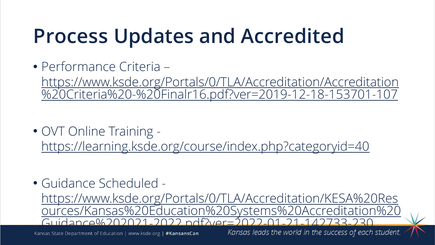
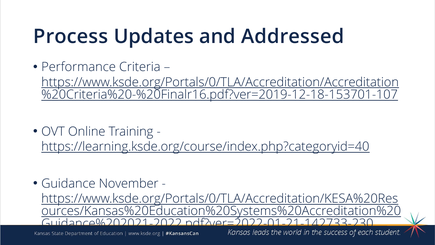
Accredited: Accredited -> Addressed
Scheduled: Scheduled -> November
